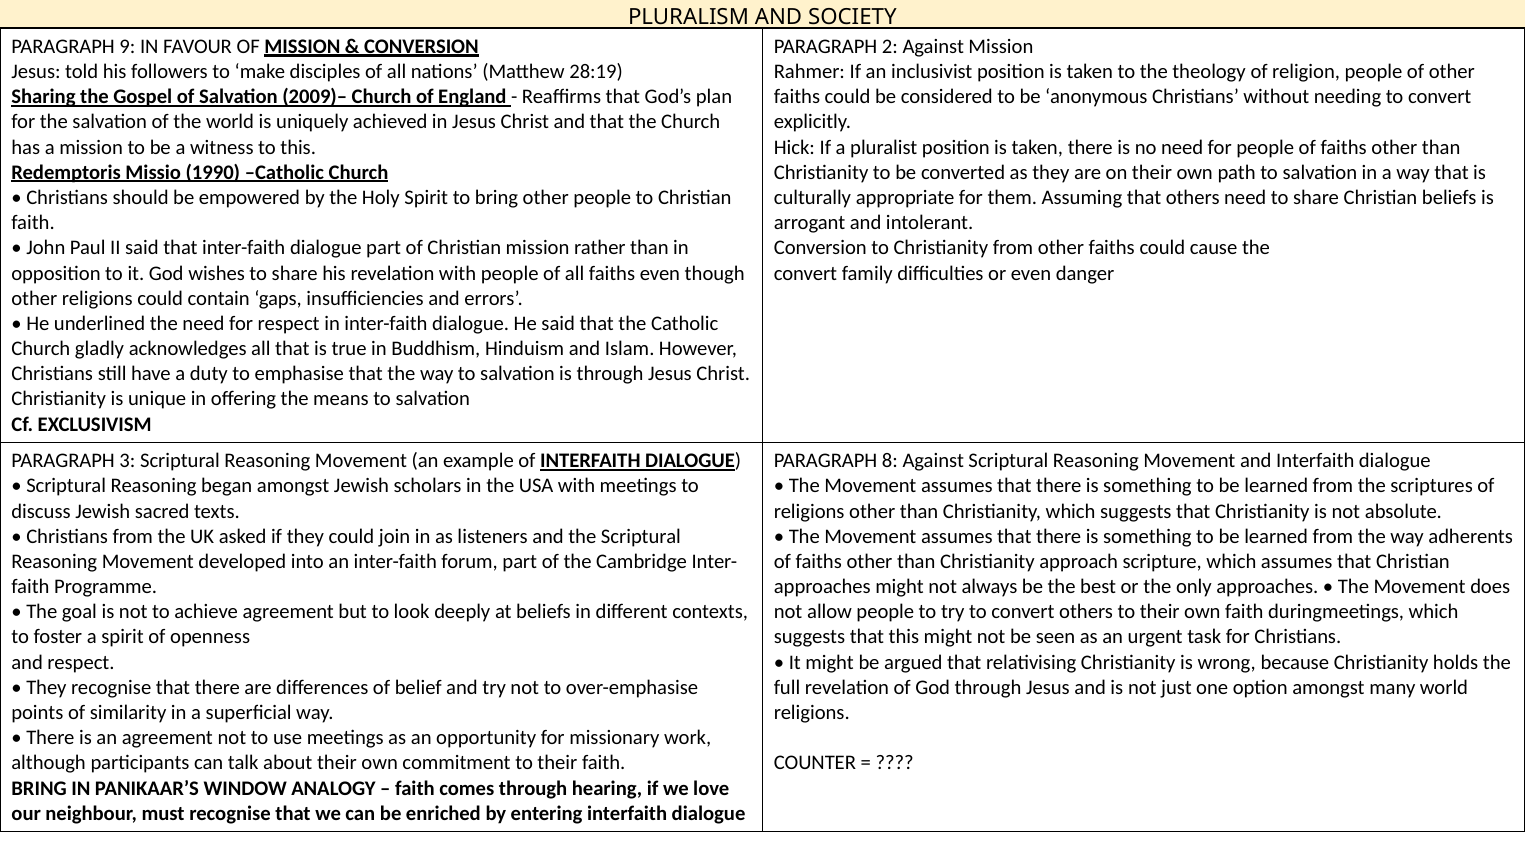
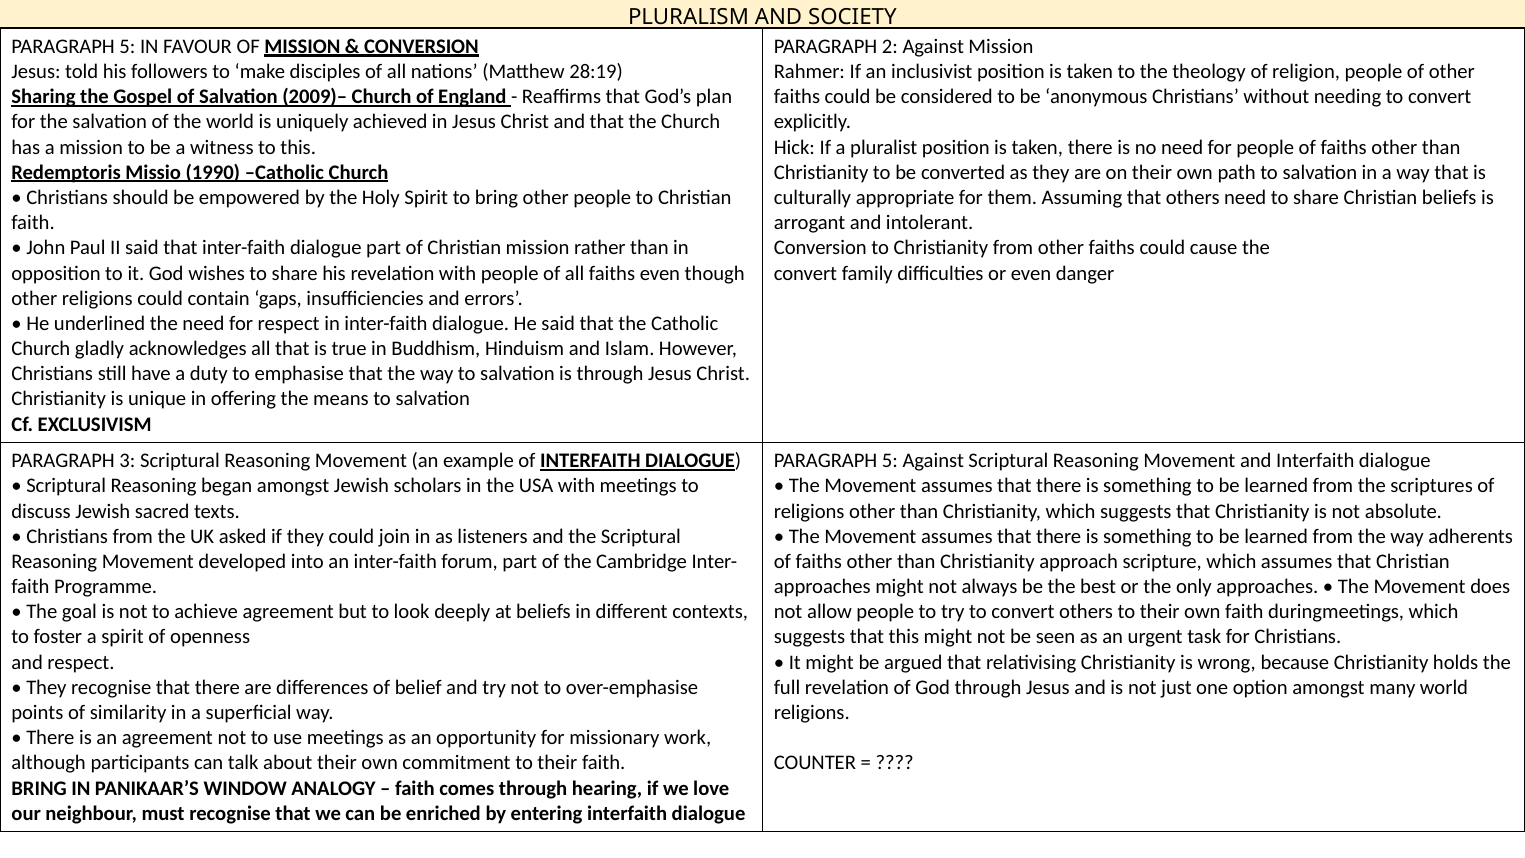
9 at (127, 47): 9 -> 5
8 at (890, 461): 8 -> 5
